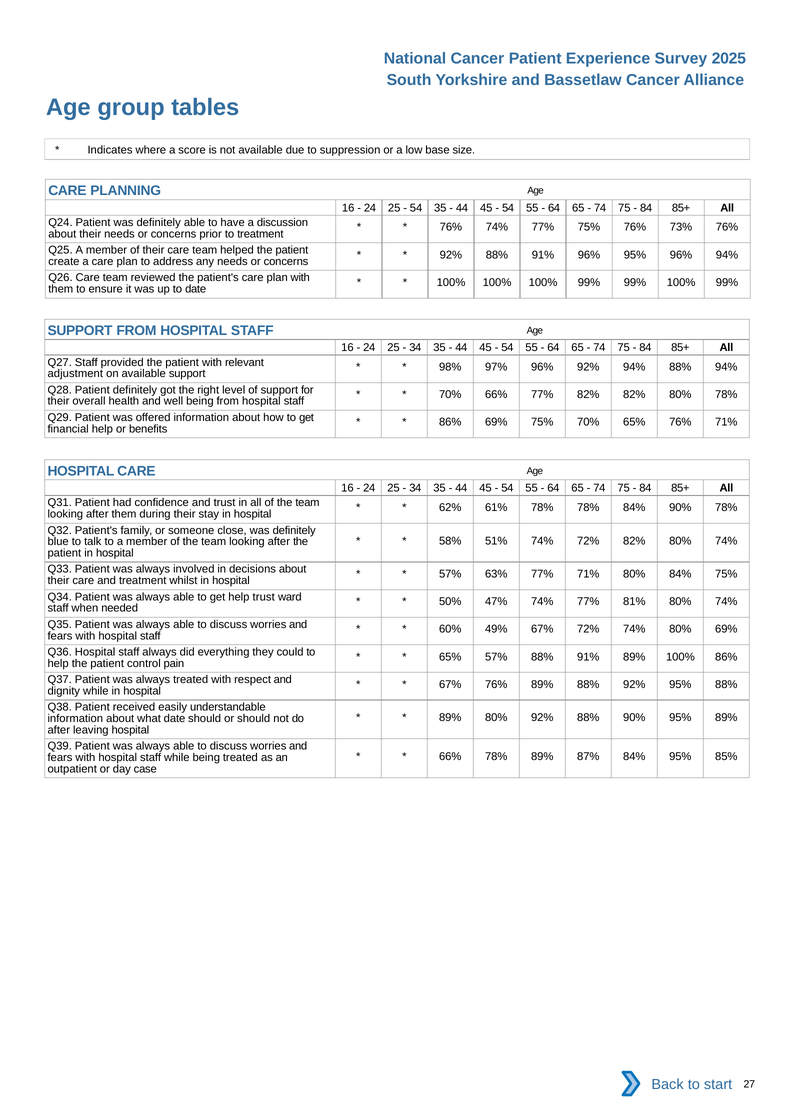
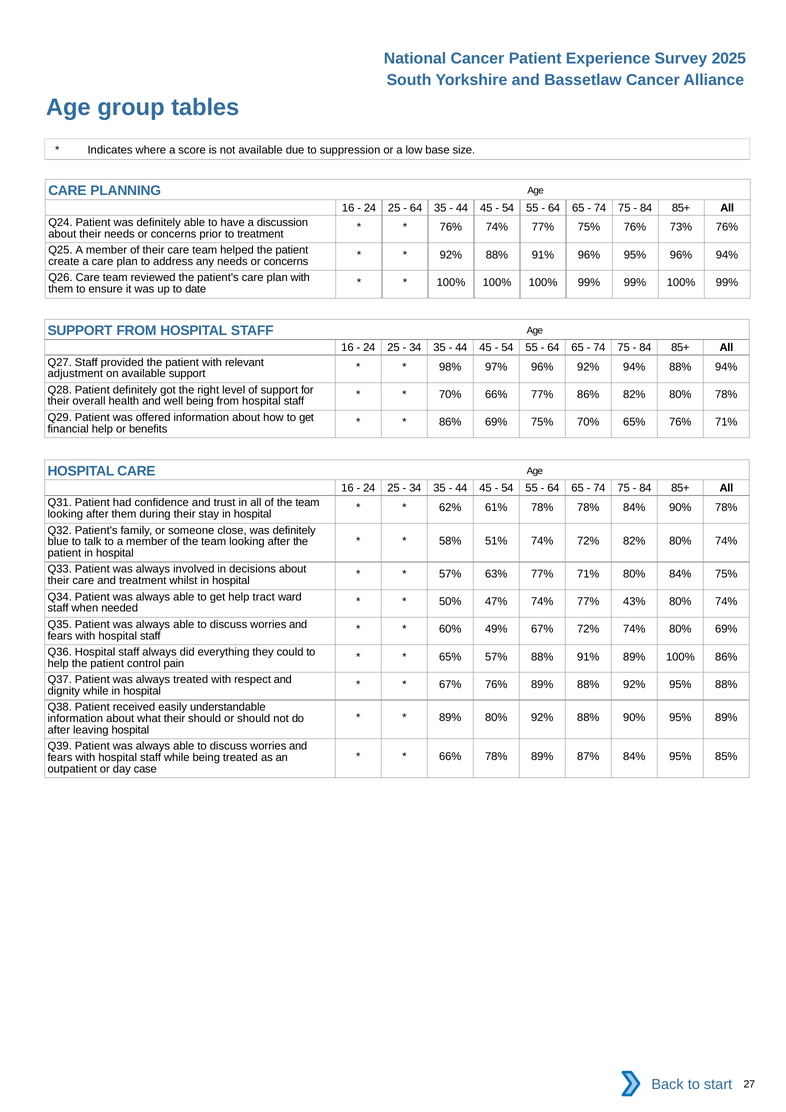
54 at (416, 208): 54 -> 64
77% 82%: 82% -> 86%
help trust: trust -> tract
81%: 81% -> 43%
what date: date -> their
